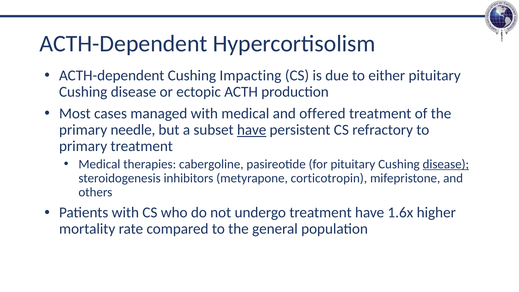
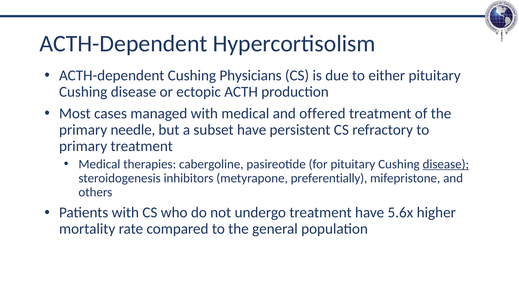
Impacting: Impacting -> Physicians
have at (252, 130) underline: present -> none
corticotropin: corticotropin -> preferentially
1.6x: 1.6x -> 5.6x
